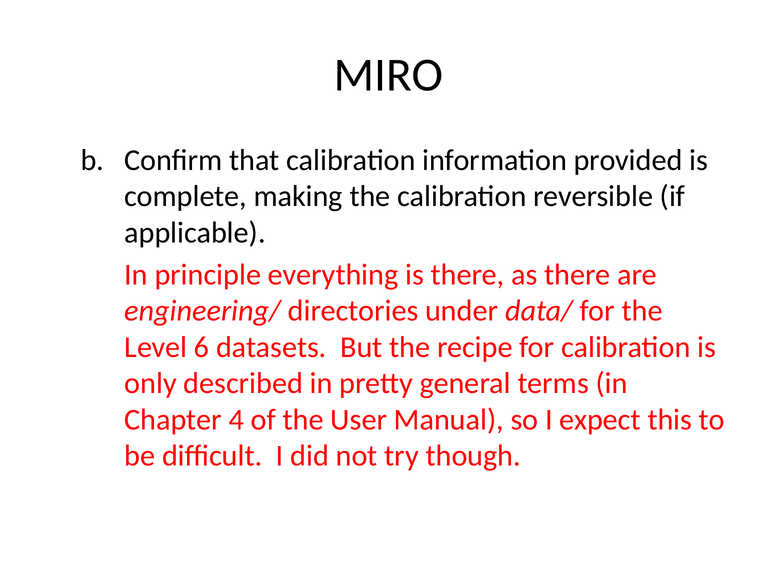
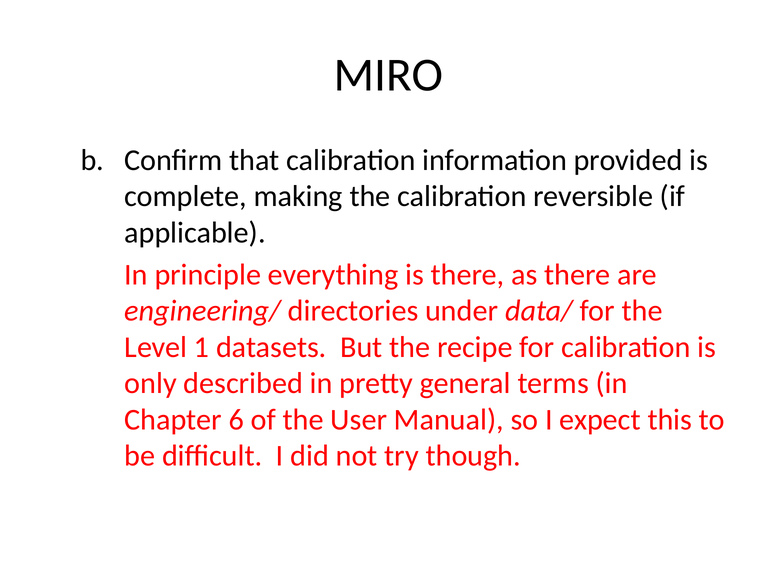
6: 6 -> 1
4: 4 -> 6
